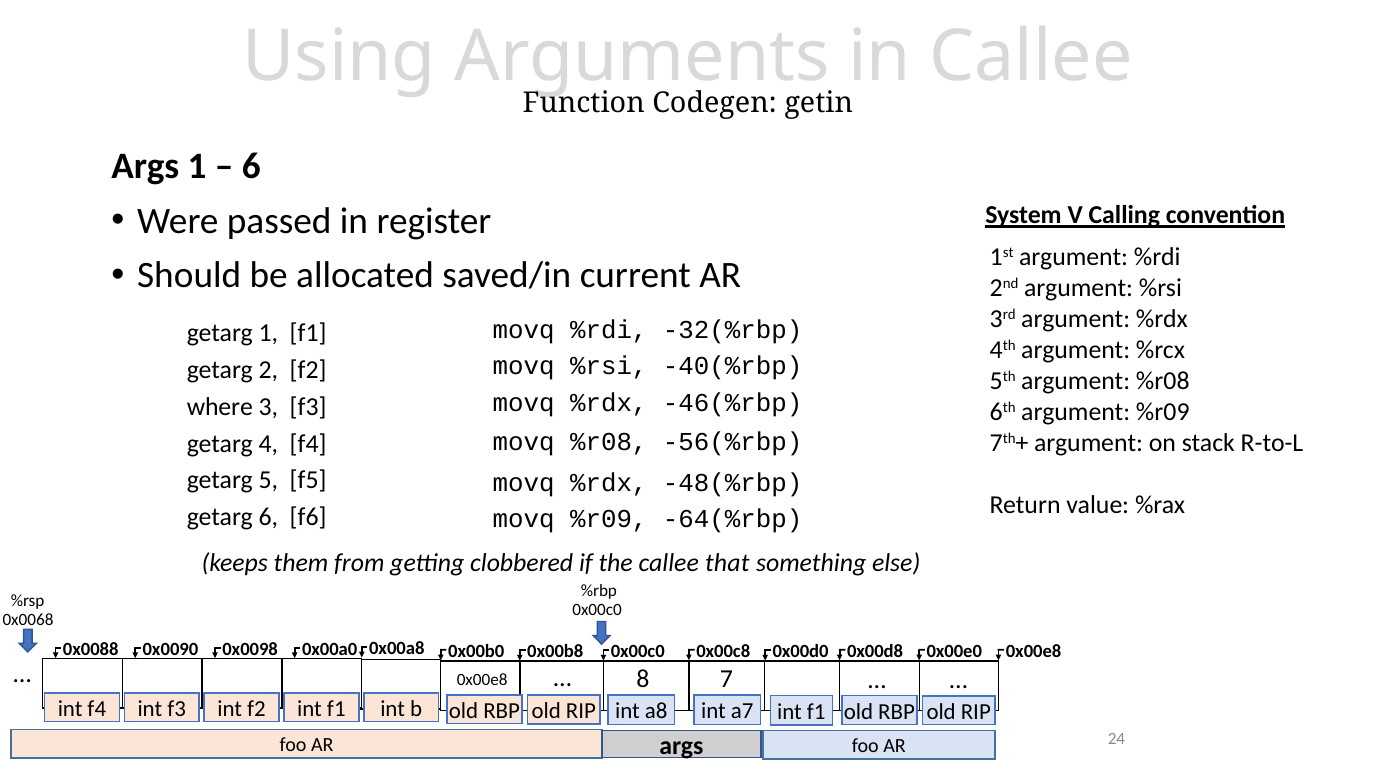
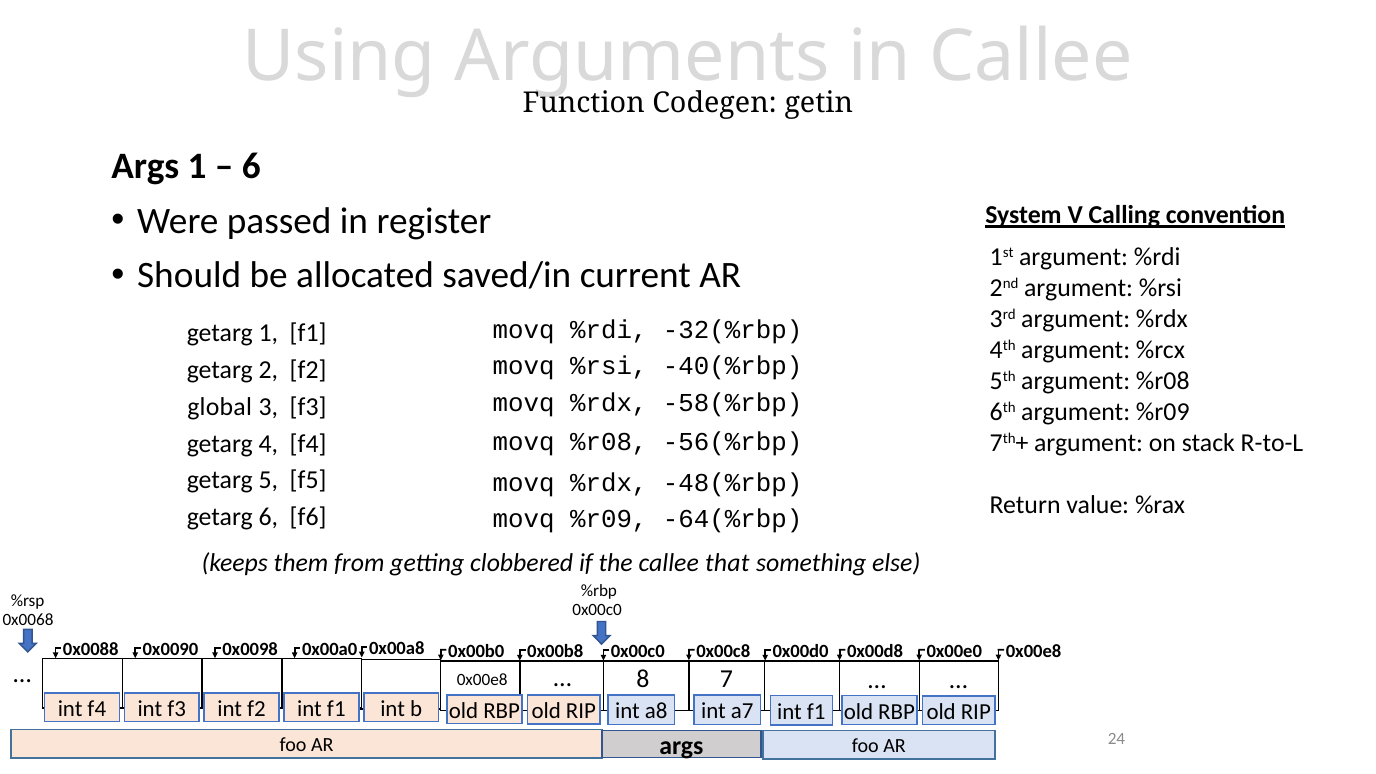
-46(%rbp: -46(%rbp -> -58(%rbp
where: where -> global
